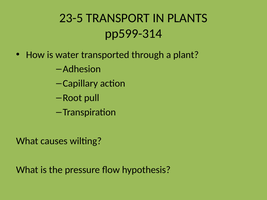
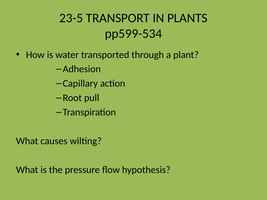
pp599-314: pp599-314 -> pp599-534
